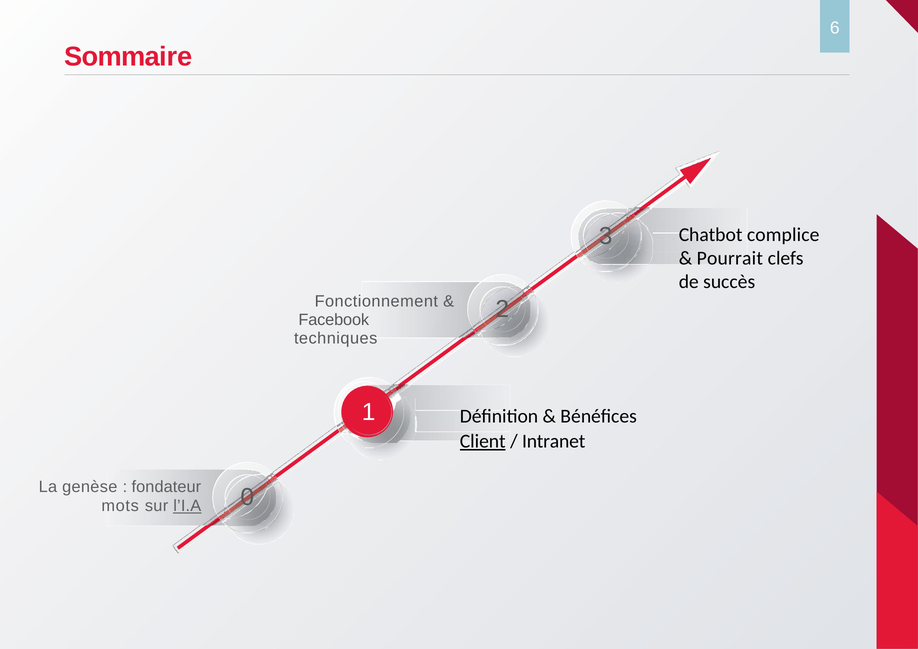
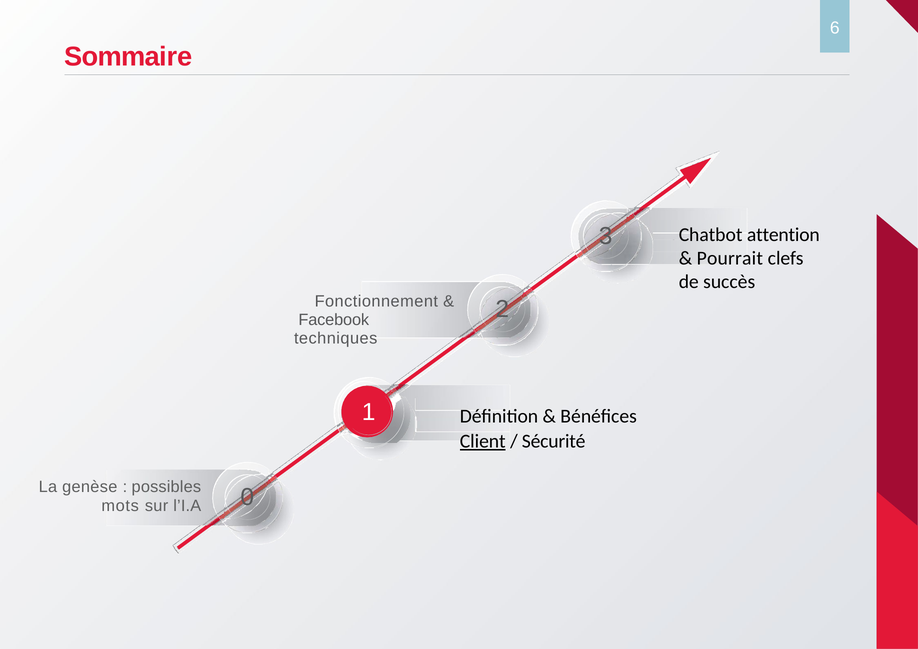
complice: complice -> attention
Intranet: Intranet -> Sécurité
fondateur: fondateur -> possibles
l’I.A underline: present -> none
